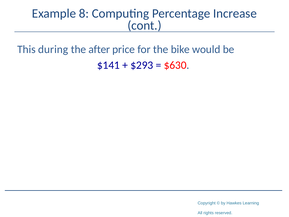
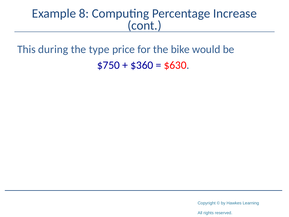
after: after -> type
$141: $141 -> $750
$293: $293 -> $360
